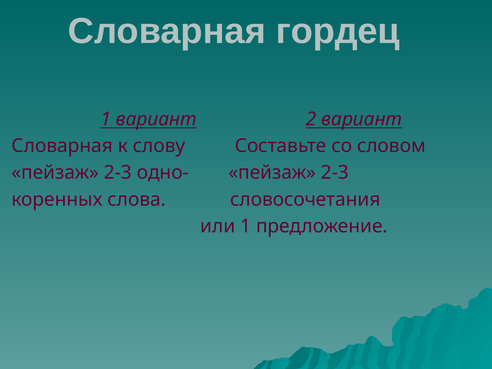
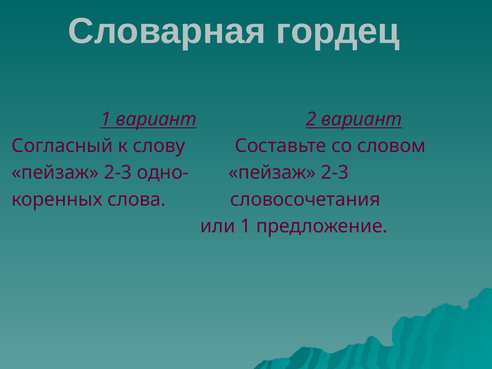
Словарная at (62, 146): Словарная -> Согласный
